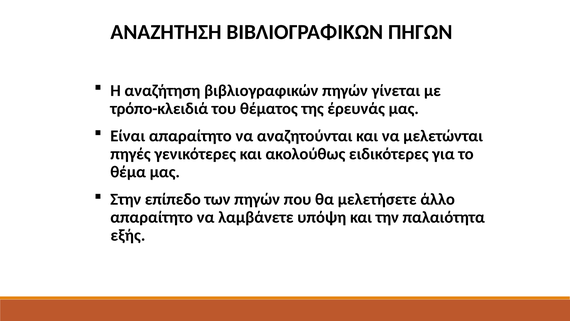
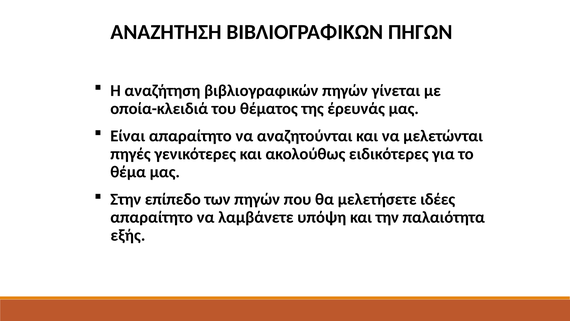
τρόπο-κλειδιά: τρόπο-κλειδιά -> οποία-κλειδιά
άλλο: άλλο -> ιδέες
